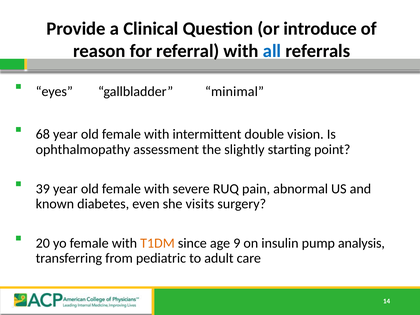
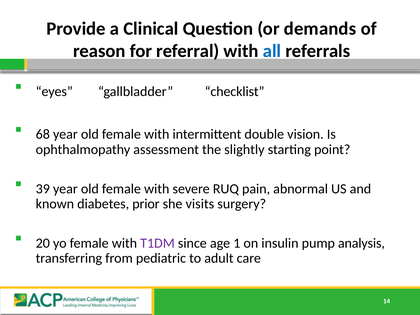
introduce: introduce -> demands
minimal: minimal -> checklist
even: even -> prior
T1DM colour: orange -> purple
9: 9 -> 1
